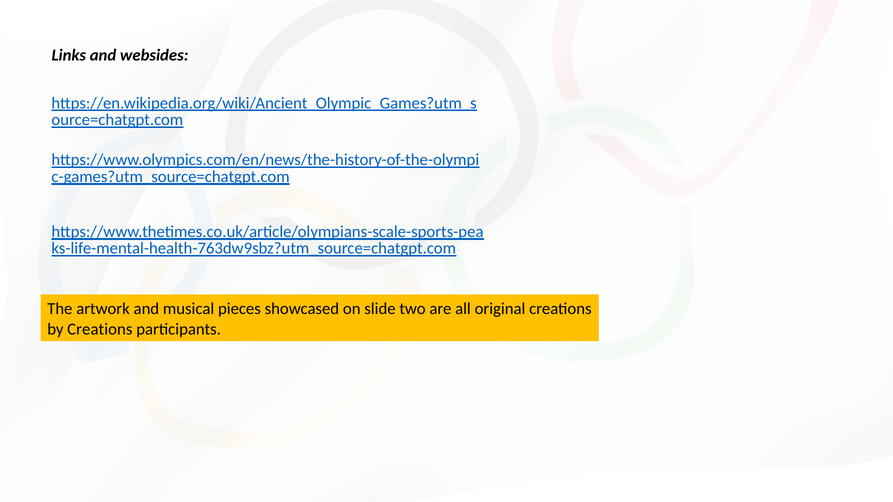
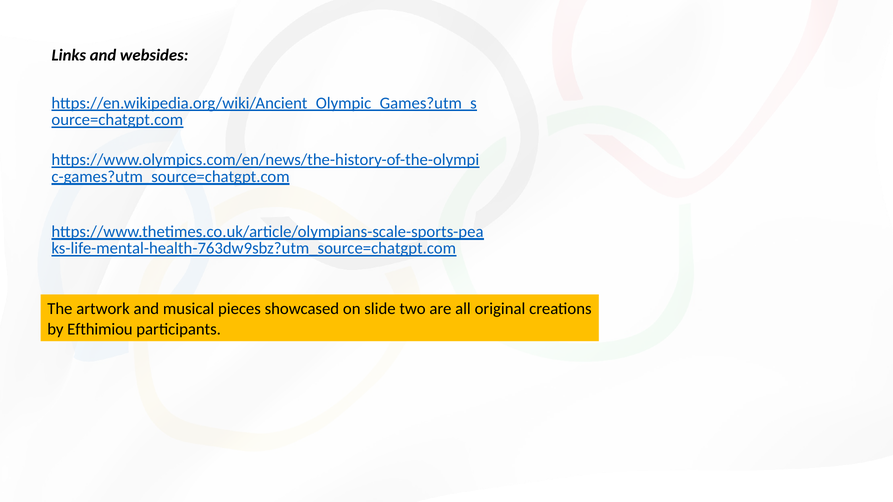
by Creations: Creations -> Efthimiou
